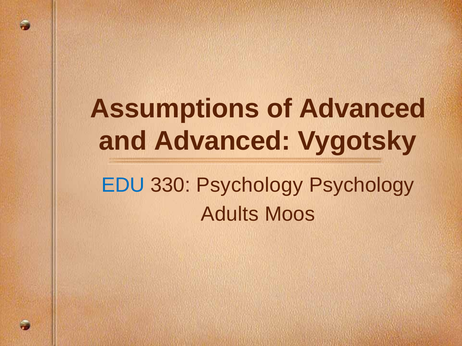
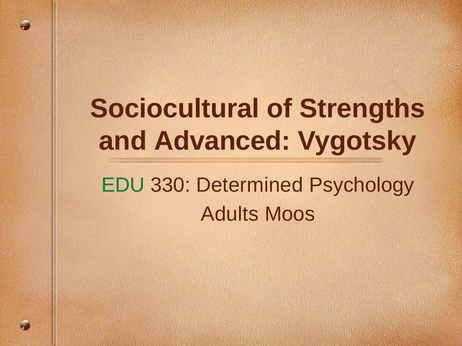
Assumptions: Assumptions -> Sociocultural
of Advanced: Advanced -> Strengths
EDU colour: blue -> green
330 Psychology: Psychology -> Determined
